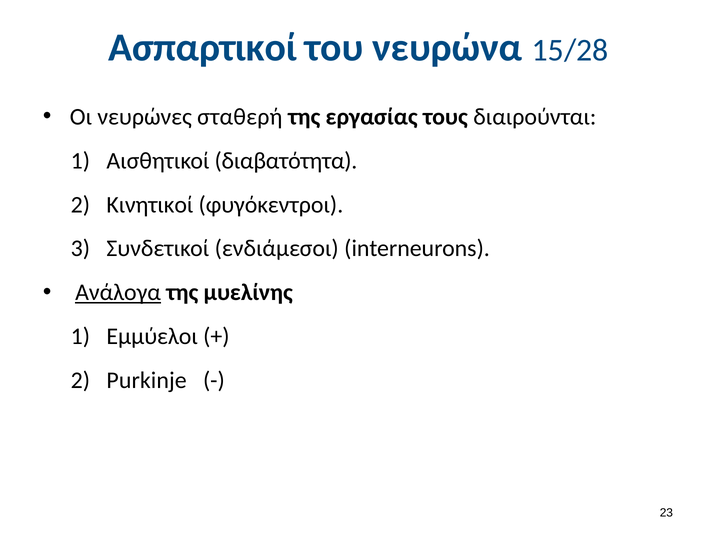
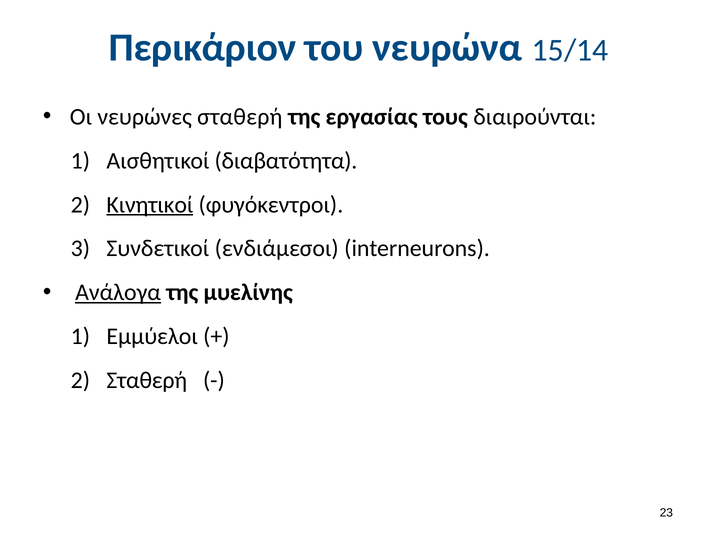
Ασπαρτικοί: Ασπαρτικοί -> Περικάριον
15/28: 15/28 -> 15/14
Κινητικοί underline: none -> present
Purkinje at (147, 381): Purkinje -> Σταθερή
